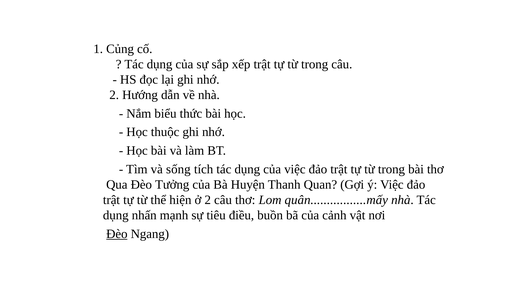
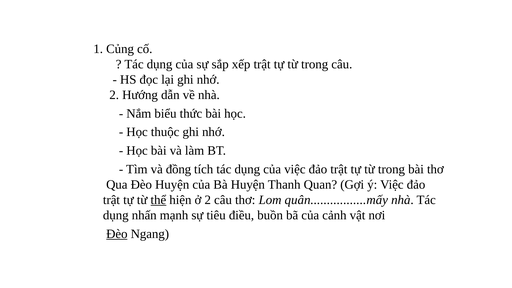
sống: sống -> đồng
Đèo Tưởng: Tưởng -> Huyện
thể underline: none -> present
